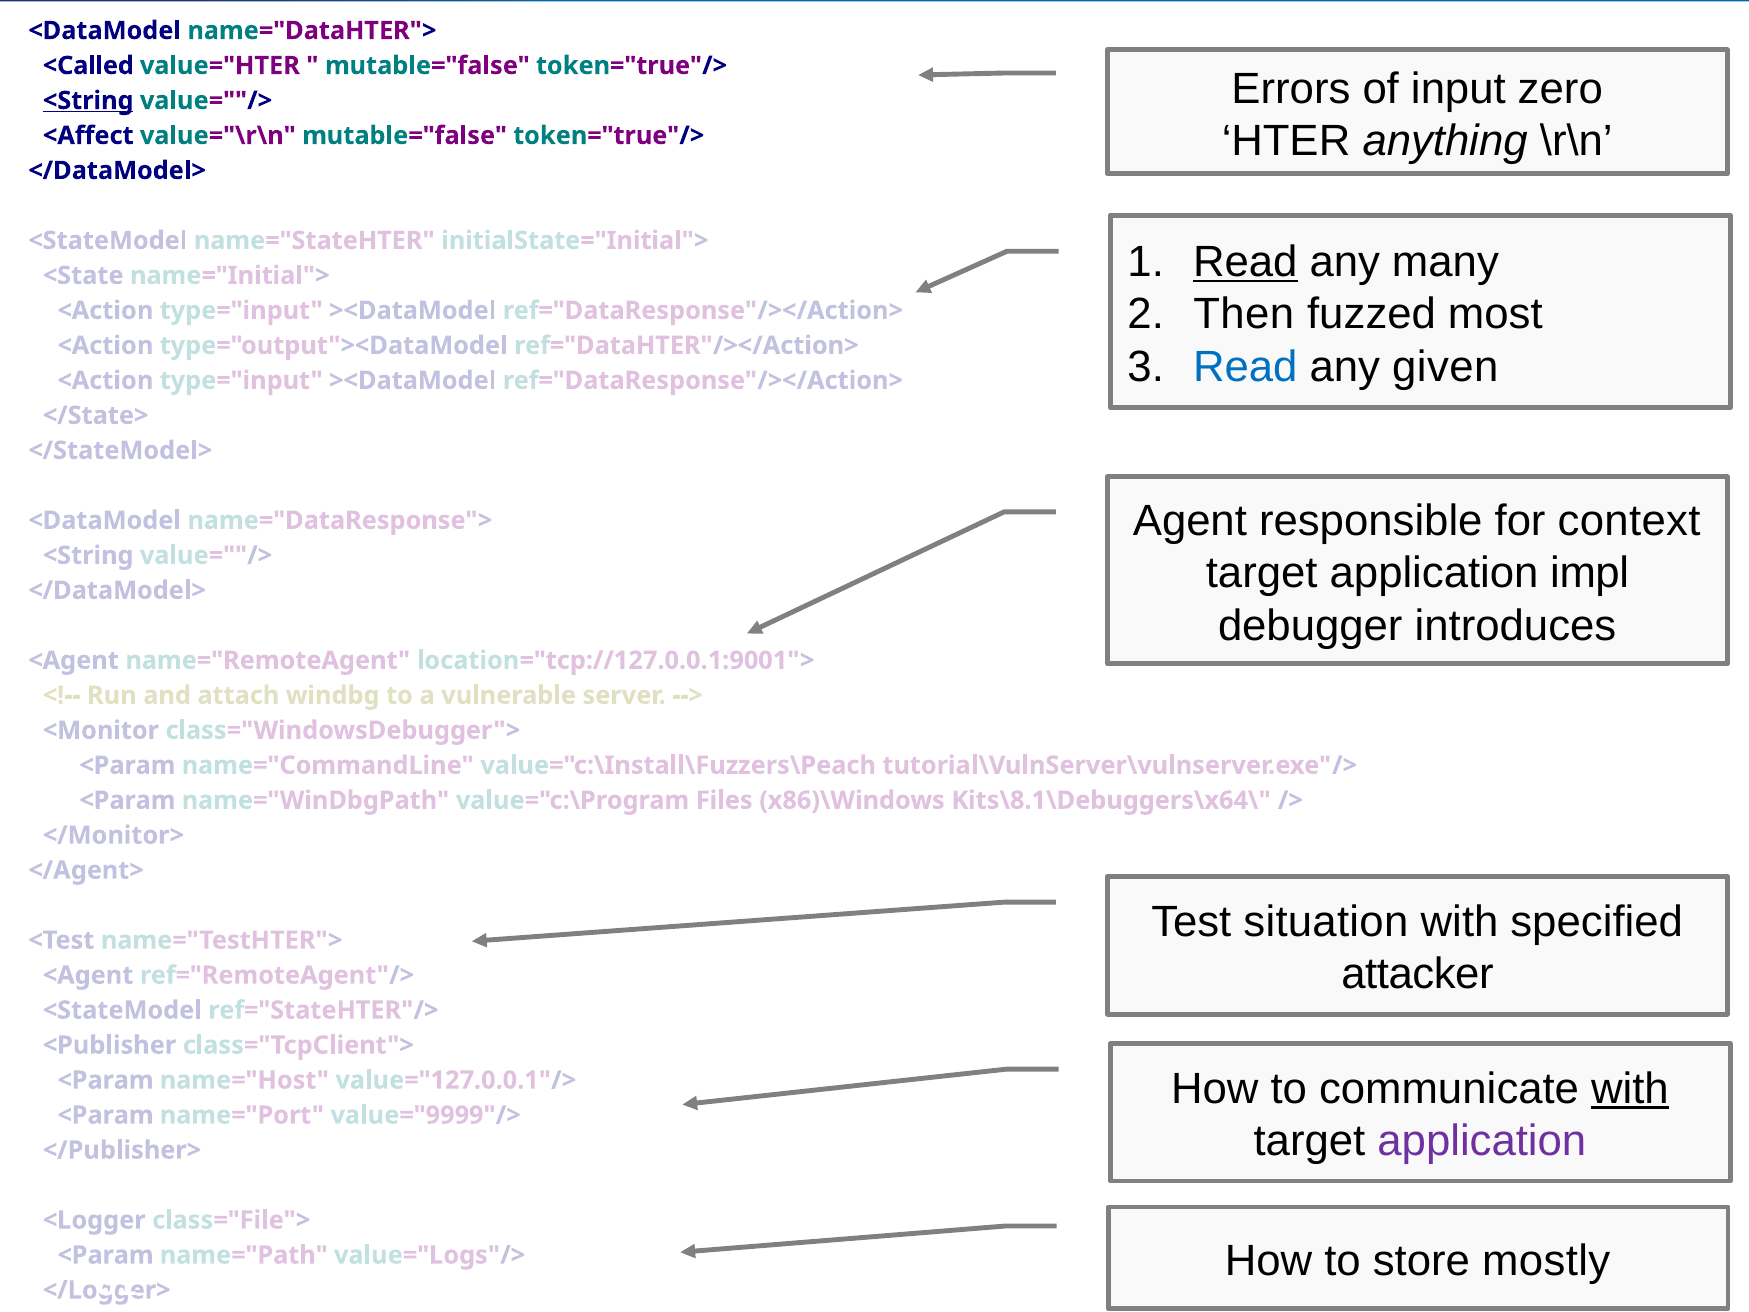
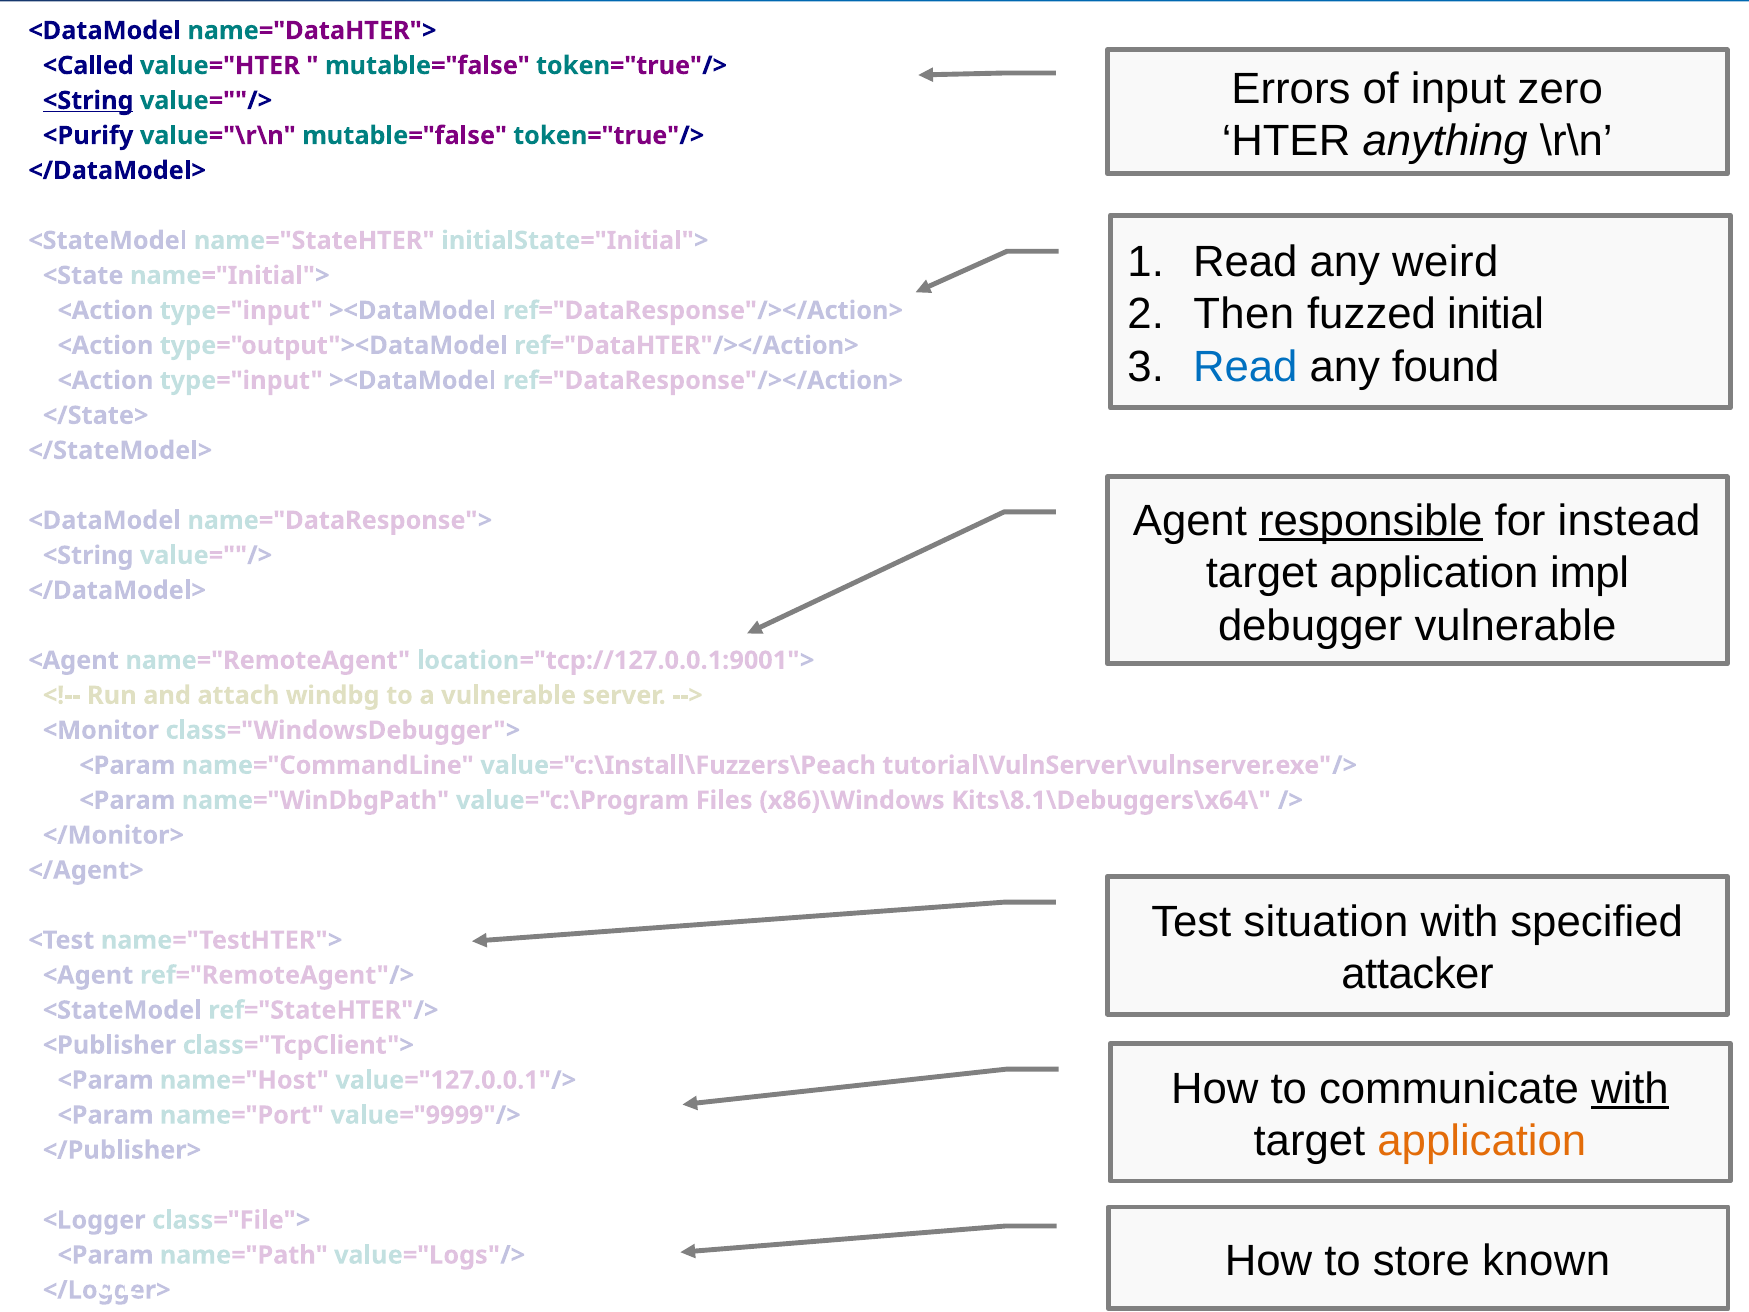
<Affect: <Affect -> <Purify
Read at (1245, 262) underline: present -> none
many: many -> weird
most: most -> initial
given: given -> found
responsible underline: none -> present
context: context -> instead
debugger introduces: introduces -> vulnerable
application at (1482, 1141) colour: purple -> orange
mostly: mostly -> known
